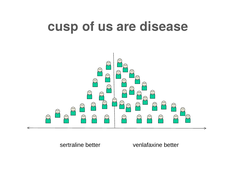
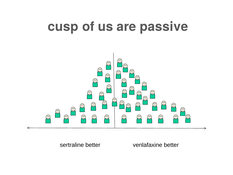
disease: disease -> passive
